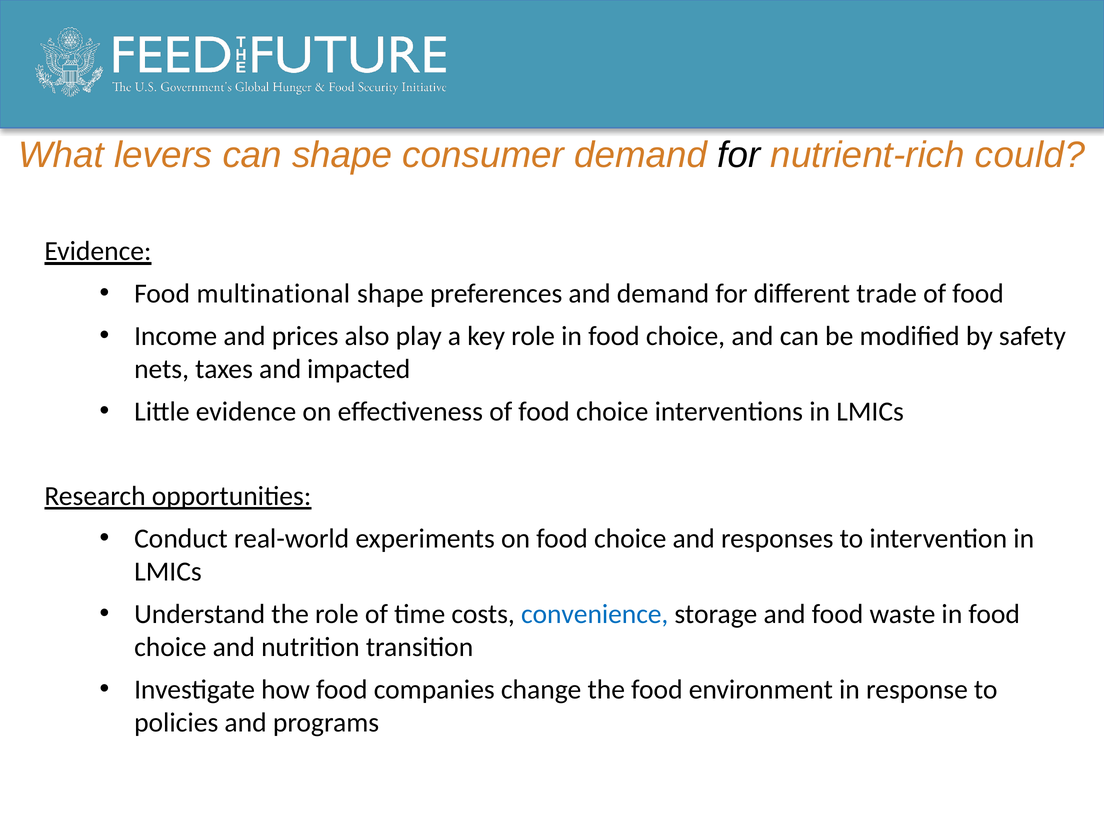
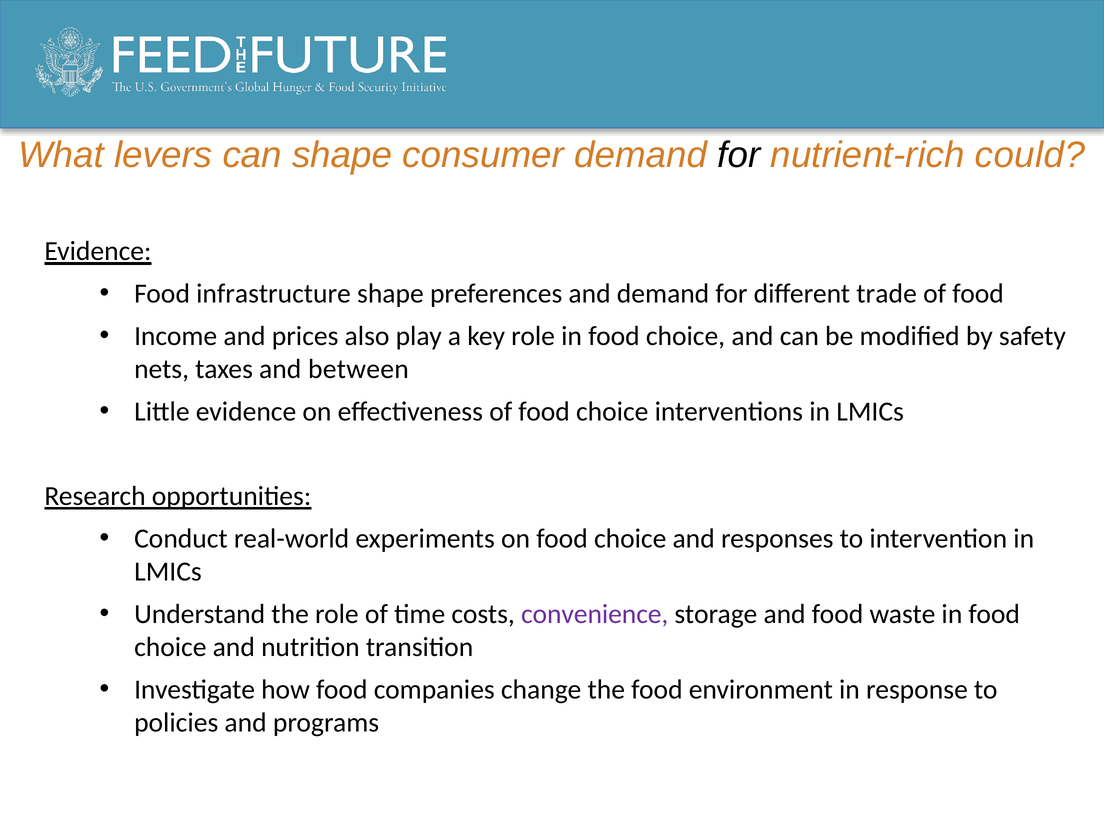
multinational: multinational -> infrastructure
impacted: impacted -> between
convenience colour: blue -> purple
